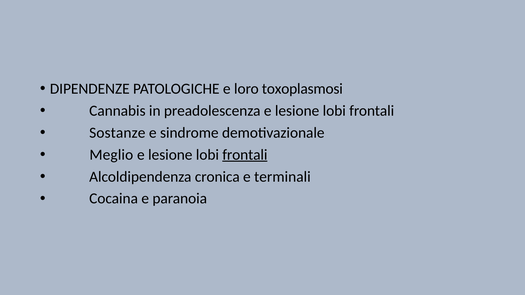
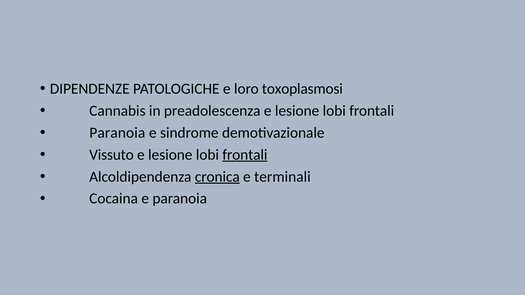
Sostanze at (117, 133): Sostanze -> Paranoia
Meglio: Meglio -> Vissuto
cronica underline: none -> present
